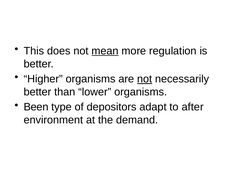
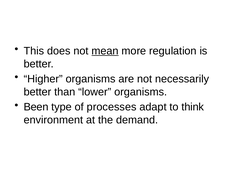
not at (145, 79) underline: present -> none
depositors: depositors -> processes
after: after -> think
